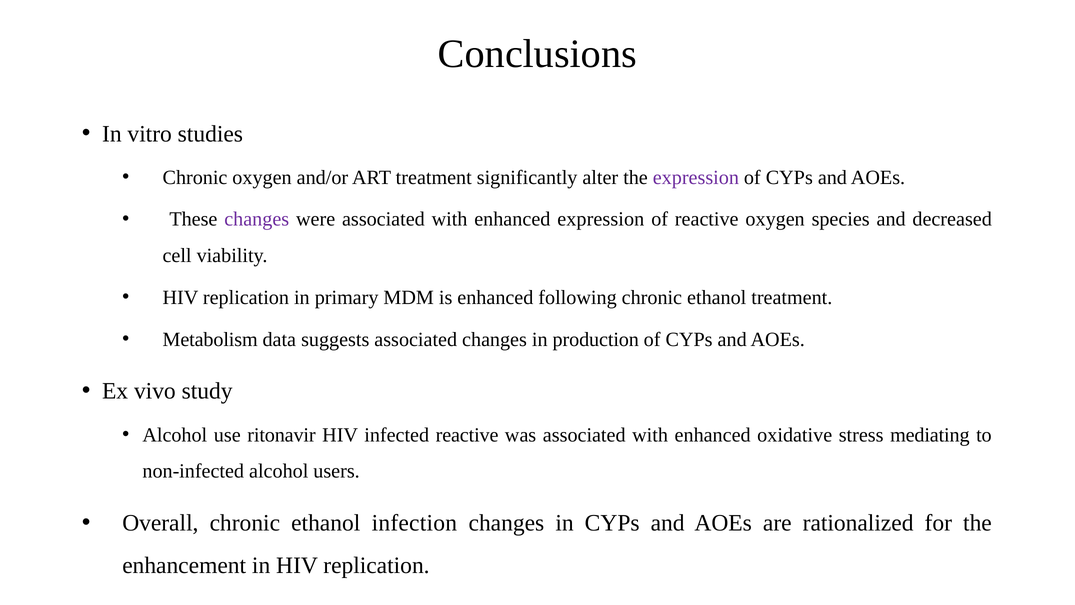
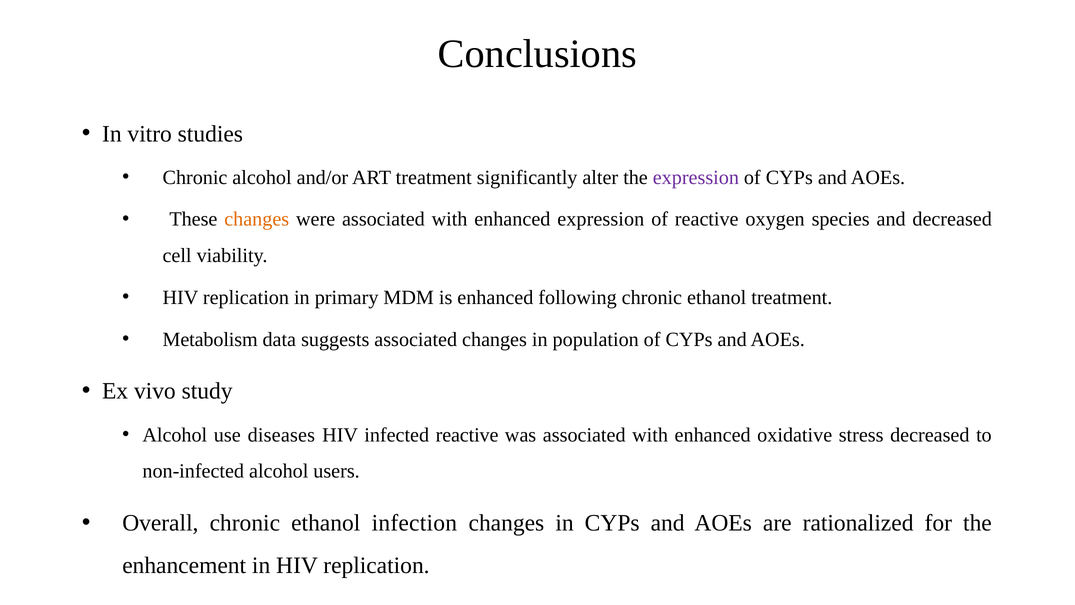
Chronic oxygen: oxygen -> alcohol
changes at (257, 219) colour: purple -> orange
production: production -> population
ritonavir: ritonavir -> diseases
stress mediating: mediating -> decreased
